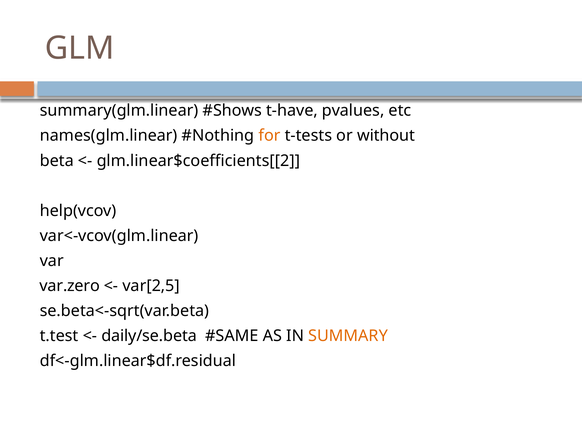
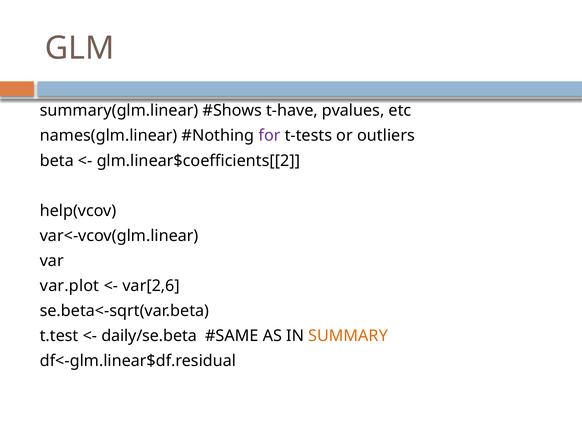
for colour: orange -> purple
without: without -> outliers
var.zero: var.zero -> var.plot
var[2,5: var[2,5 -> var[2,6
